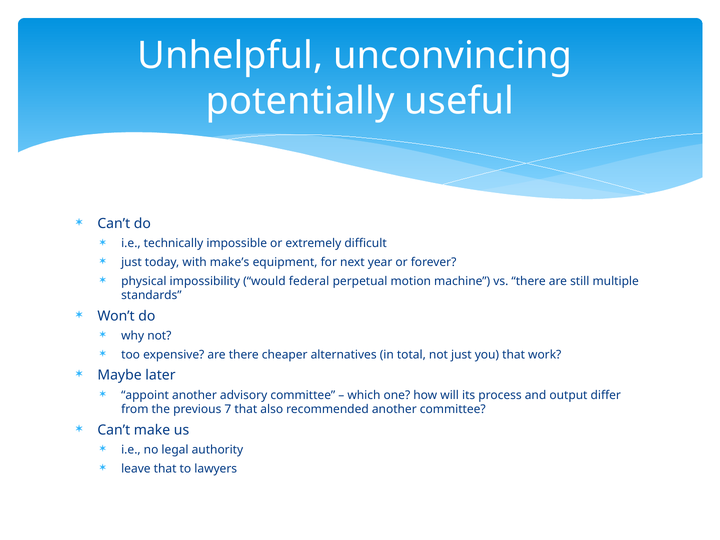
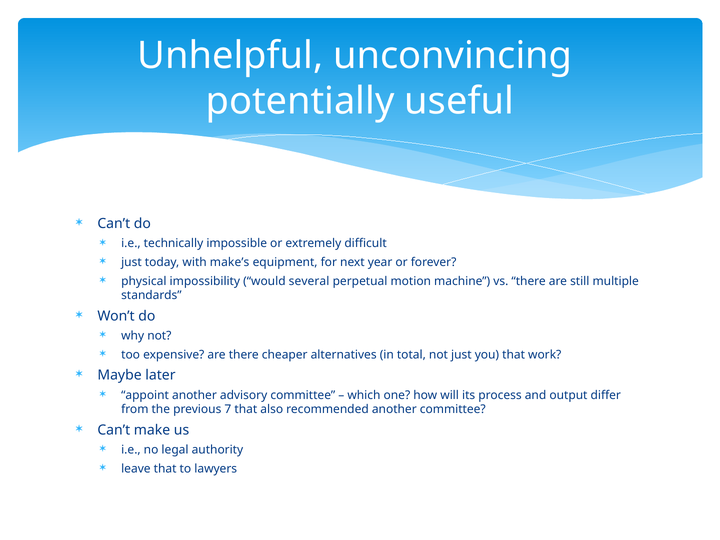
federal: federal -> several
